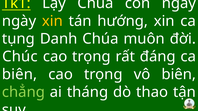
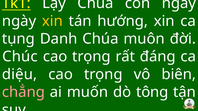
biên at (20, 75): biên -> diệu
chẳng colour: light green -> pink
tháng: tháng -> muốn
thao: thao -> tông
